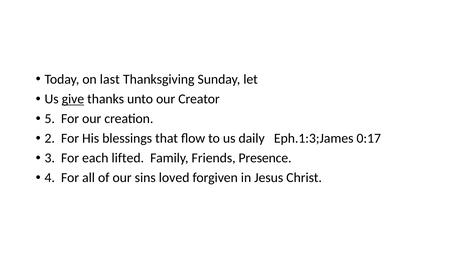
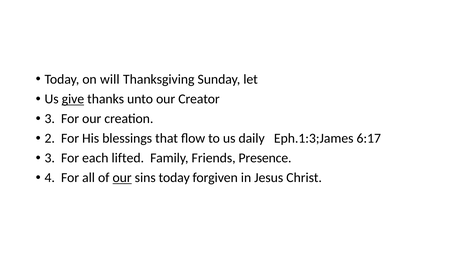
last: last -> will
5 at (50, 119): 5 -> 3
0:17: 0:17 -> 6:17
our at (122, 178) underline: none -> present
sins loved: loved -> today
